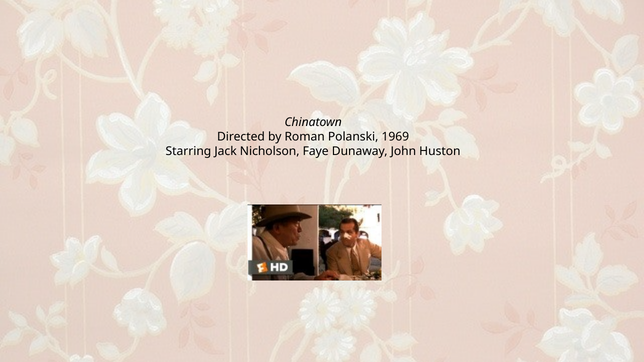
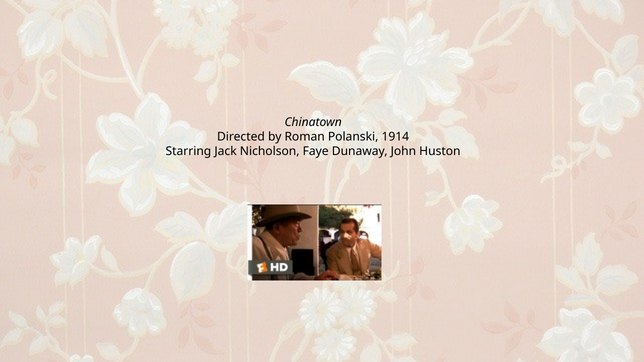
1969: 1969 -> 1914
